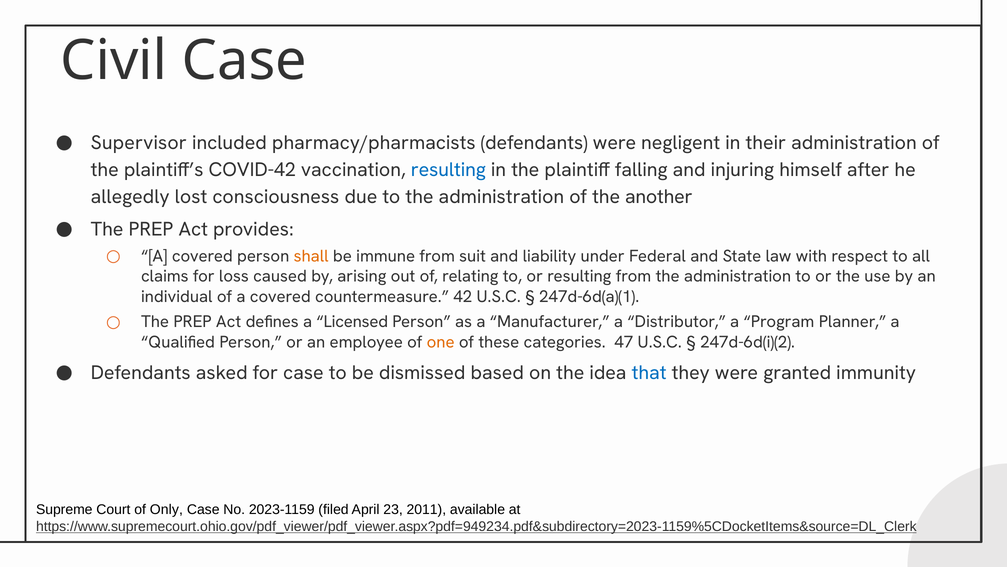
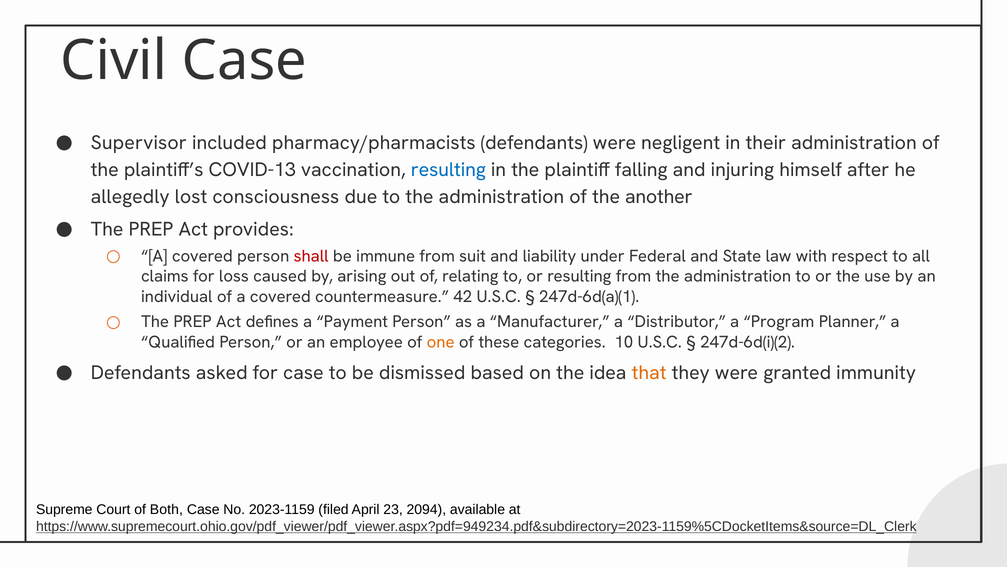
COVID-42: COVID-42 -> COVID-13
shall colour: orange -> red
Licensed: Licensed -> Payment
47: 47 -> 10
that colour: blue -> orange
Only: Only -> Both
2011: 2011 -> 2094
